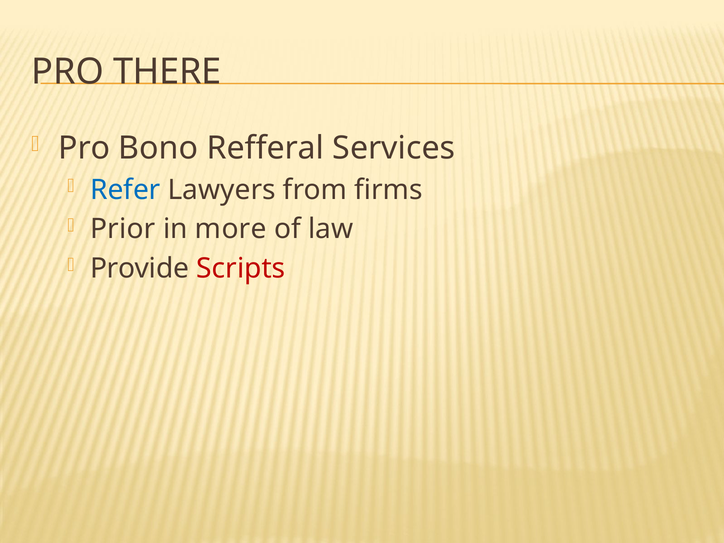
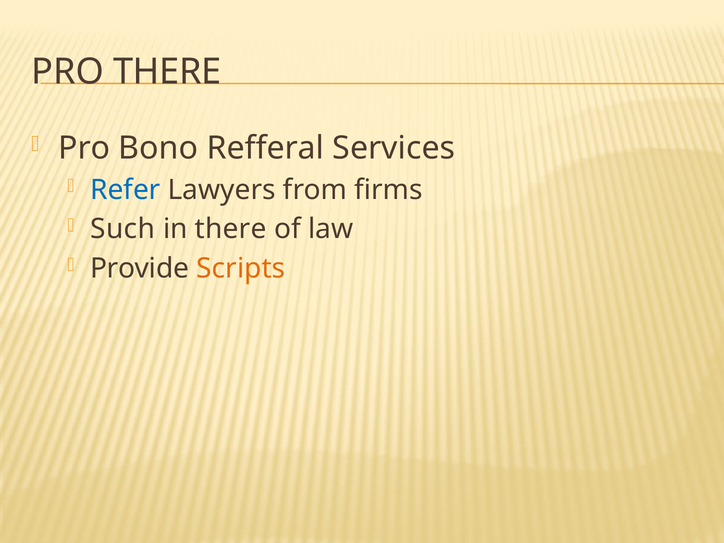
Prior: Prior -> Such
in more: more -> there
Scripts colour: red -> orange
